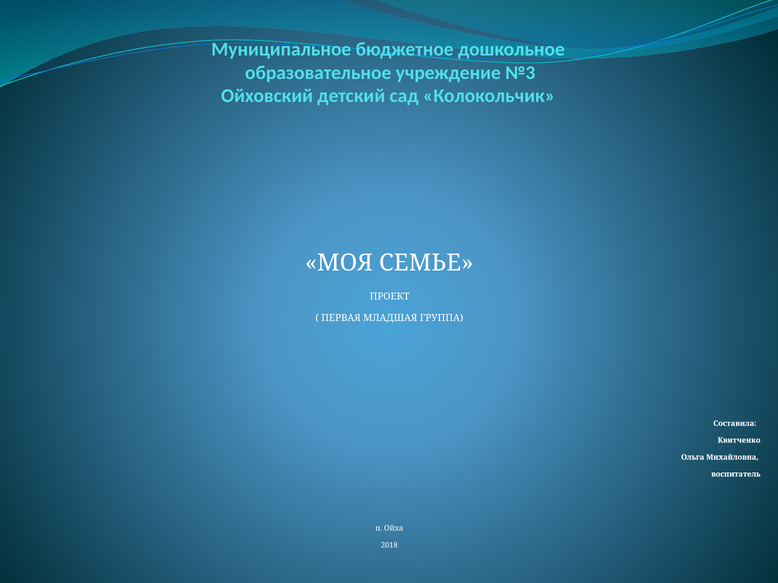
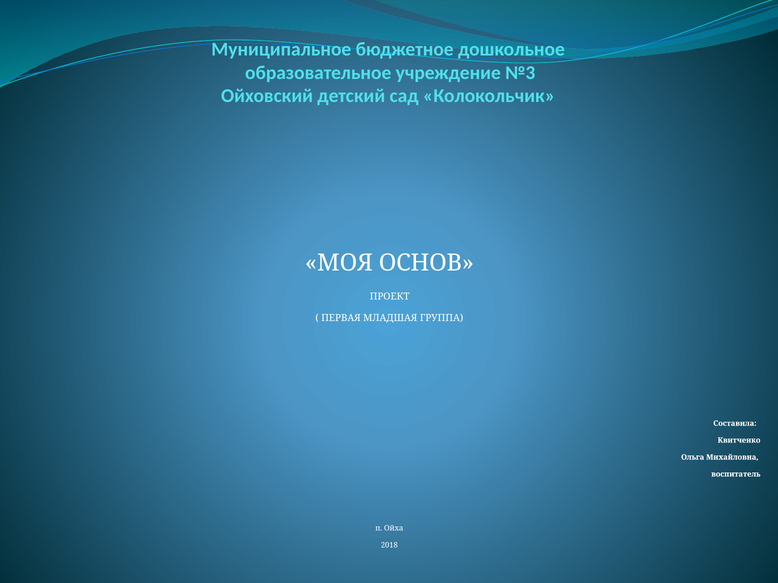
СЕМЬЕ: СЕМЬЕ -> ОСНОВ
